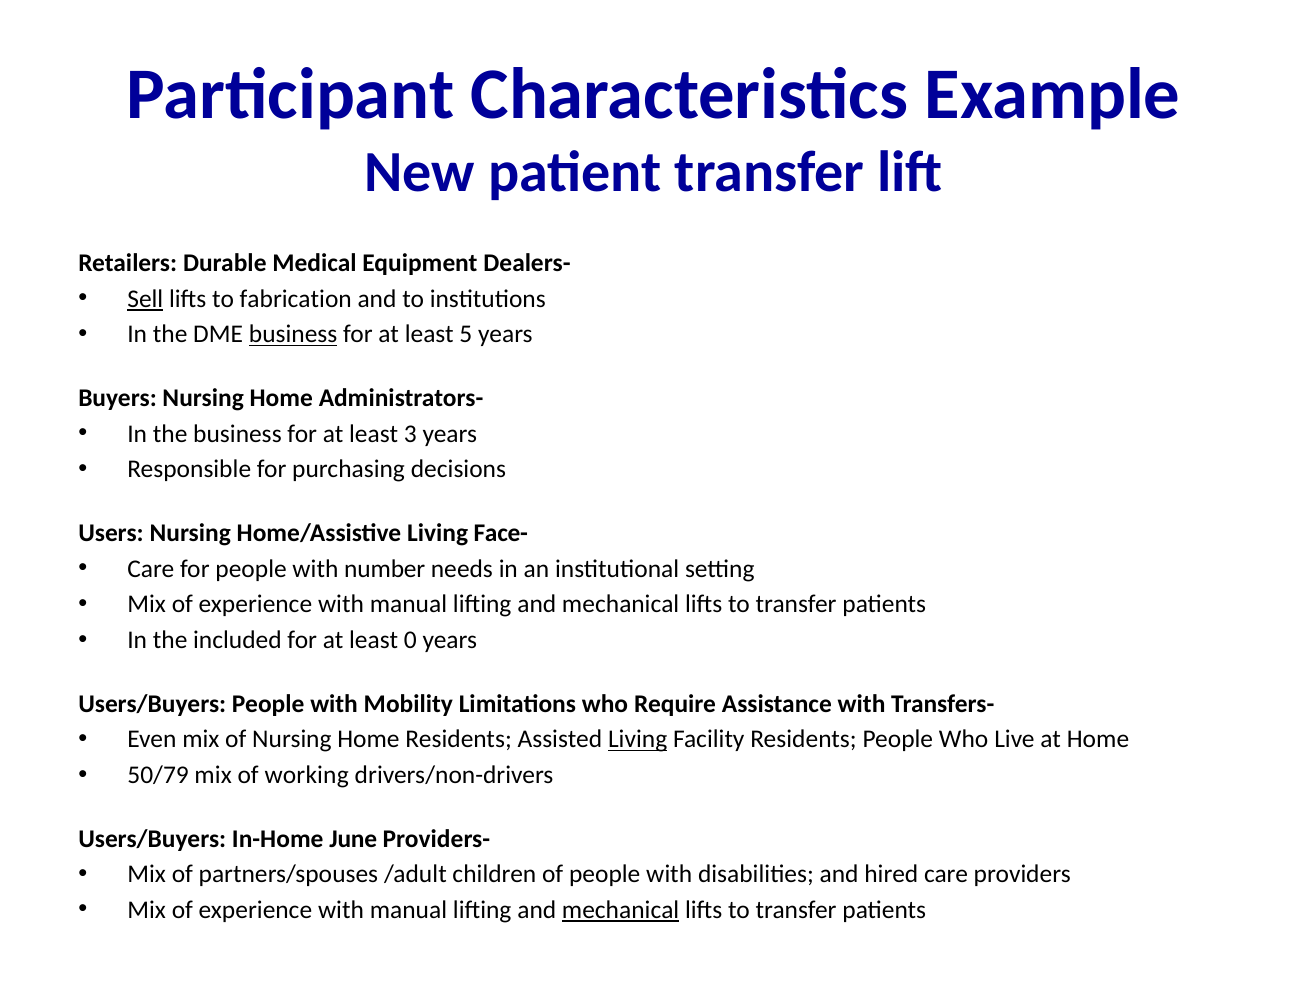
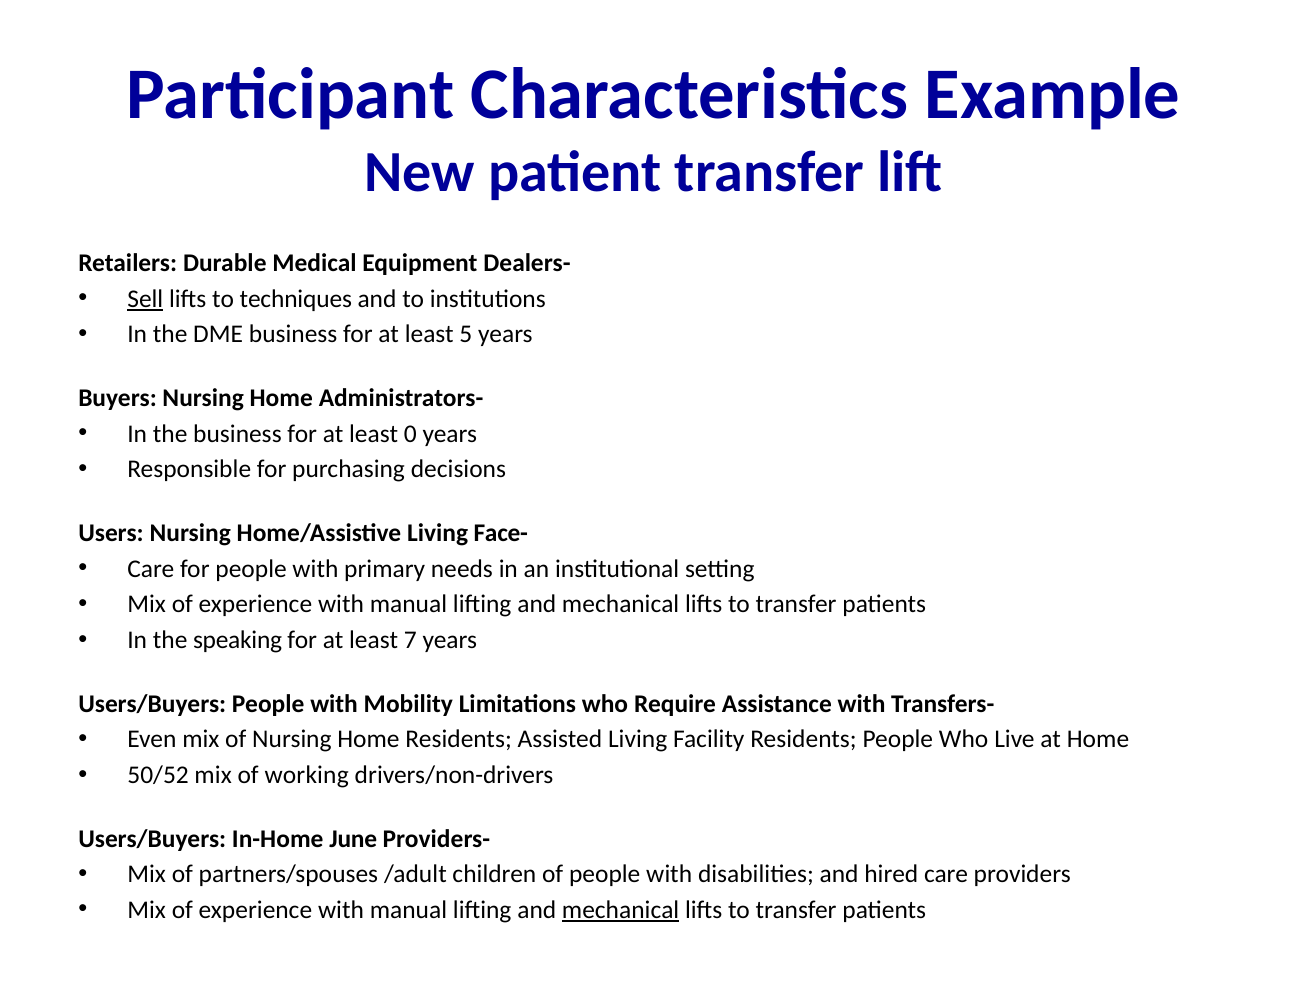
fabrication: fabrication -> techniques
business at (293, 335) underline: present -> none
3: 3 -> 0
number: number -> primary
included: included -> speaking
0: 0 -> 7
Living at (638, 739) underline: present -> none
50/79: 50/79 -> 50/52
